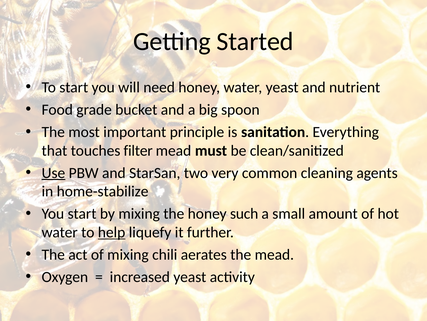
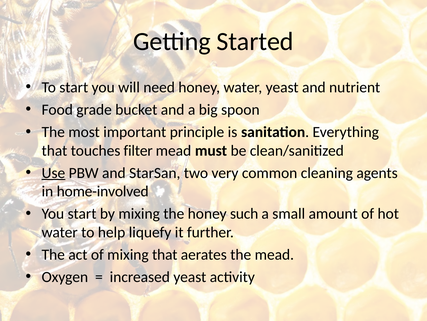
home-stabilize: home-stabilize -> home-involved
help underline: present -> none
mixing chili: chili -> that
